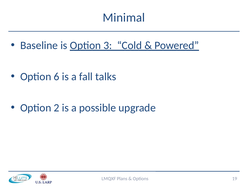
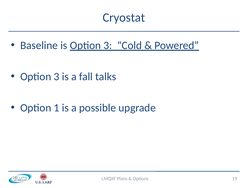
Minimal: Minimal -> Cryostat
6 at (57, 76): 6 -> 3
2: 2 -> 1
